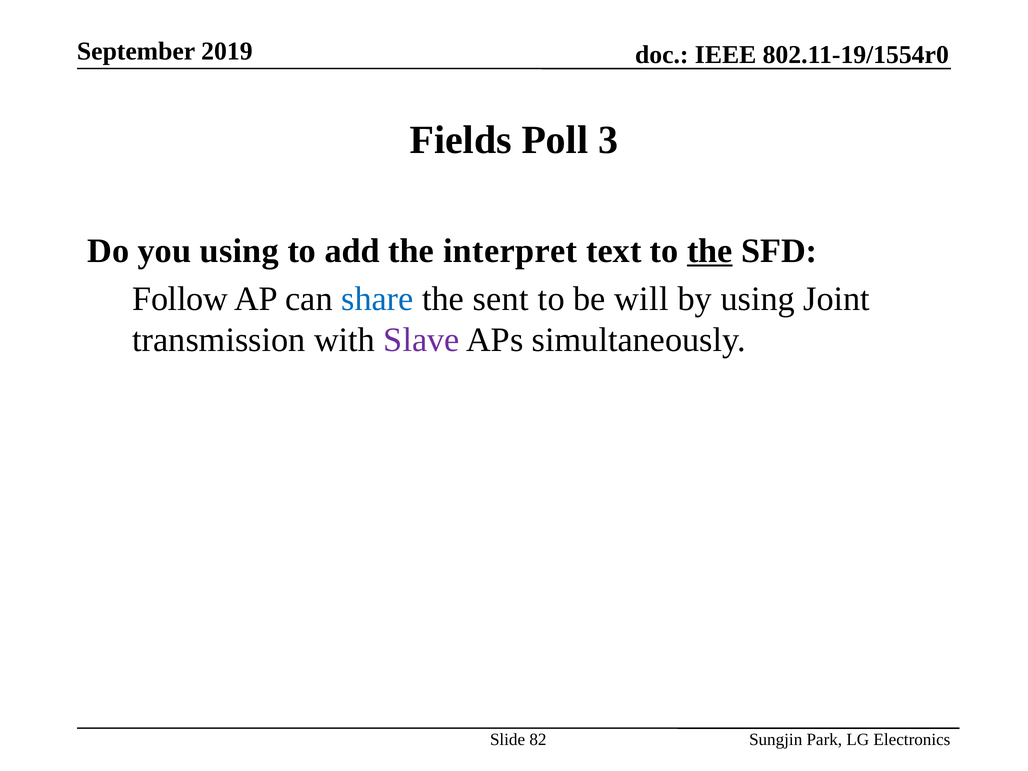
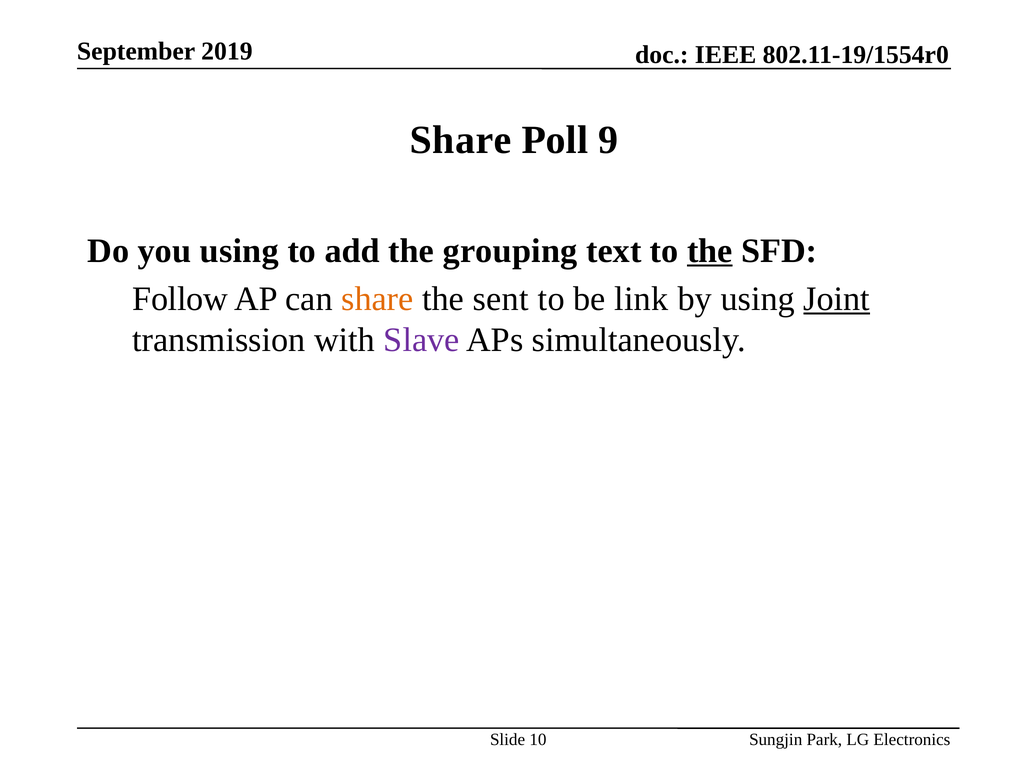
Fields at (461, 140): Fields -> Share
3: 3 -> 9
interpret: interpret -> grouping
share at (377, 299) colour: blue -> orange
will: will -> link
Joint underline: none -> present
82: 82 -> 10
